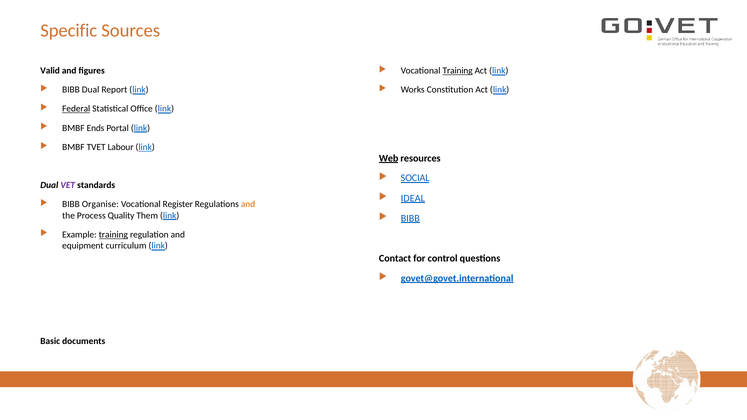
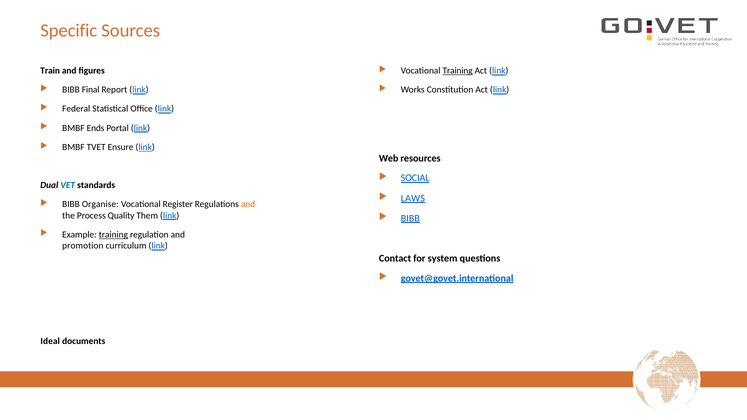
Valid: Valid -> Train
BIBB Dual: Dual -> Final
Federal underline: present -> none
Labour: Labour -> Ensure
Web underline: present -> none
VET colour: purple -> blue
IDEAL: IDEAL -> LAWS
equipment: equipment -> promotion
control: control -> system
Basic: Basic -> Ideal
